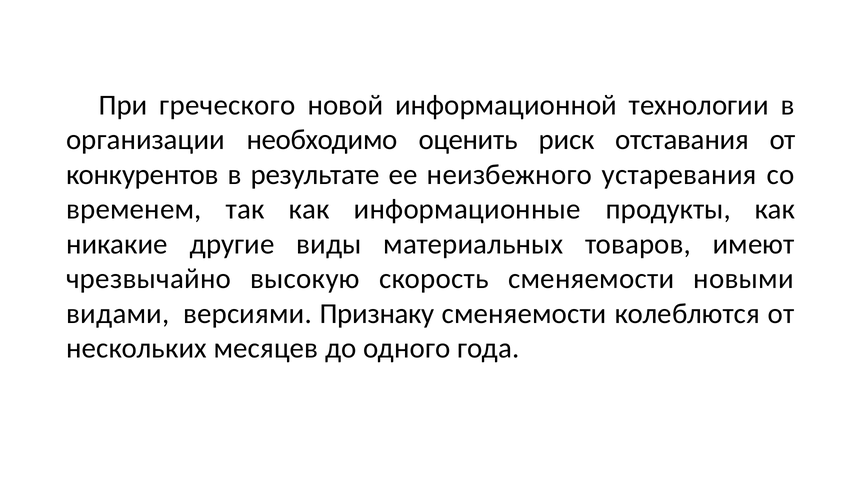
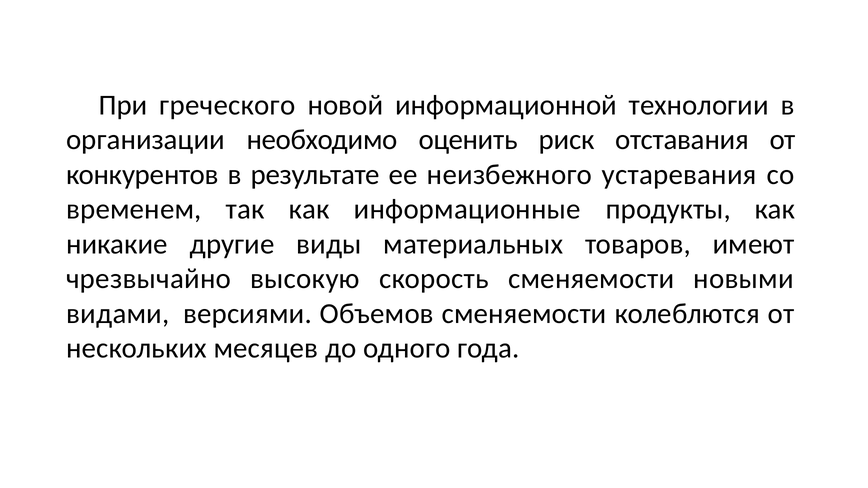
Признаку: Признаку -> Объемов
